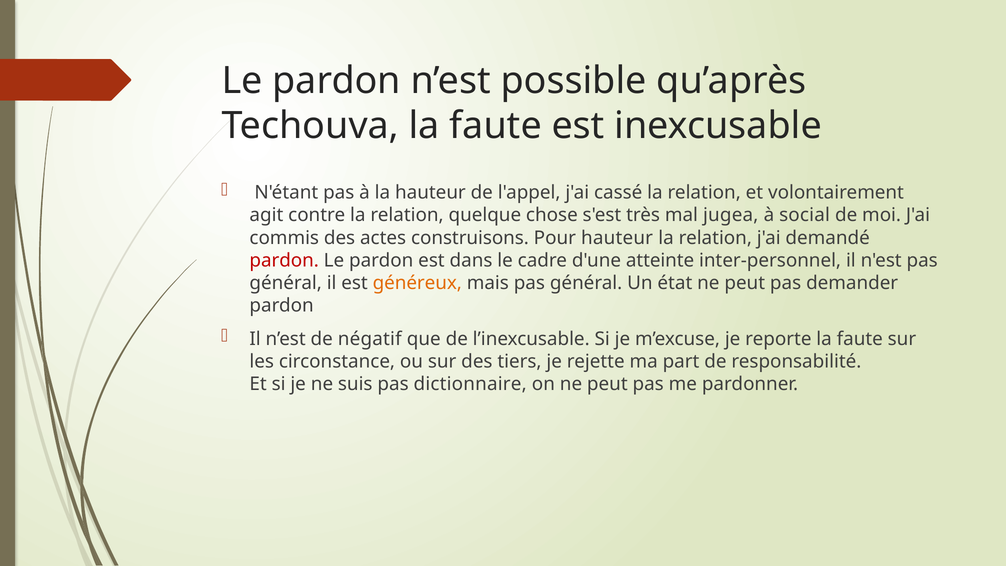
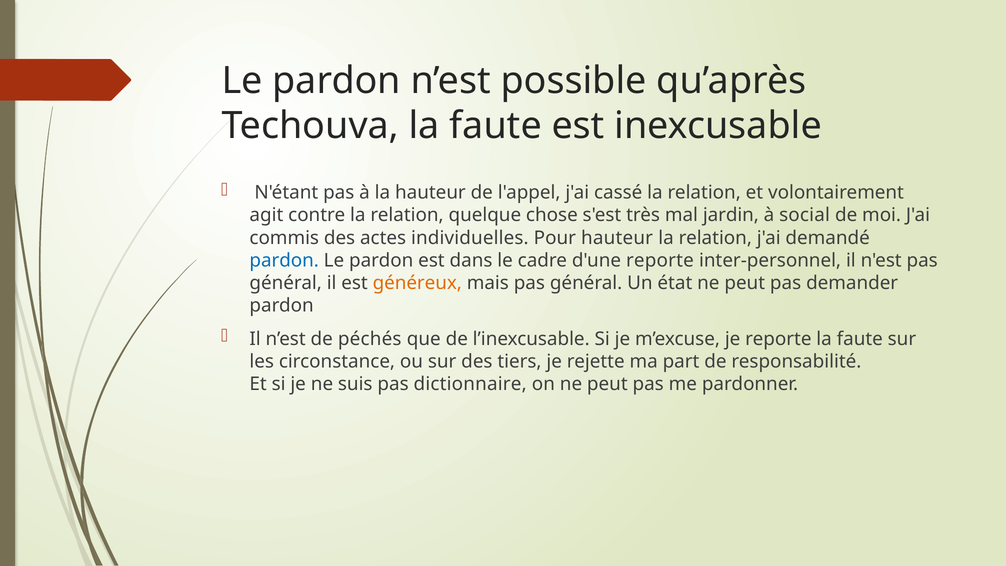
jugea: jugea -> jardin
construisons: construisons -> individuelles
pardon at (284, 260) colour: red -> blue
d'une atteinte: atteinte -> reporte
négatif: négatif -> péchés
